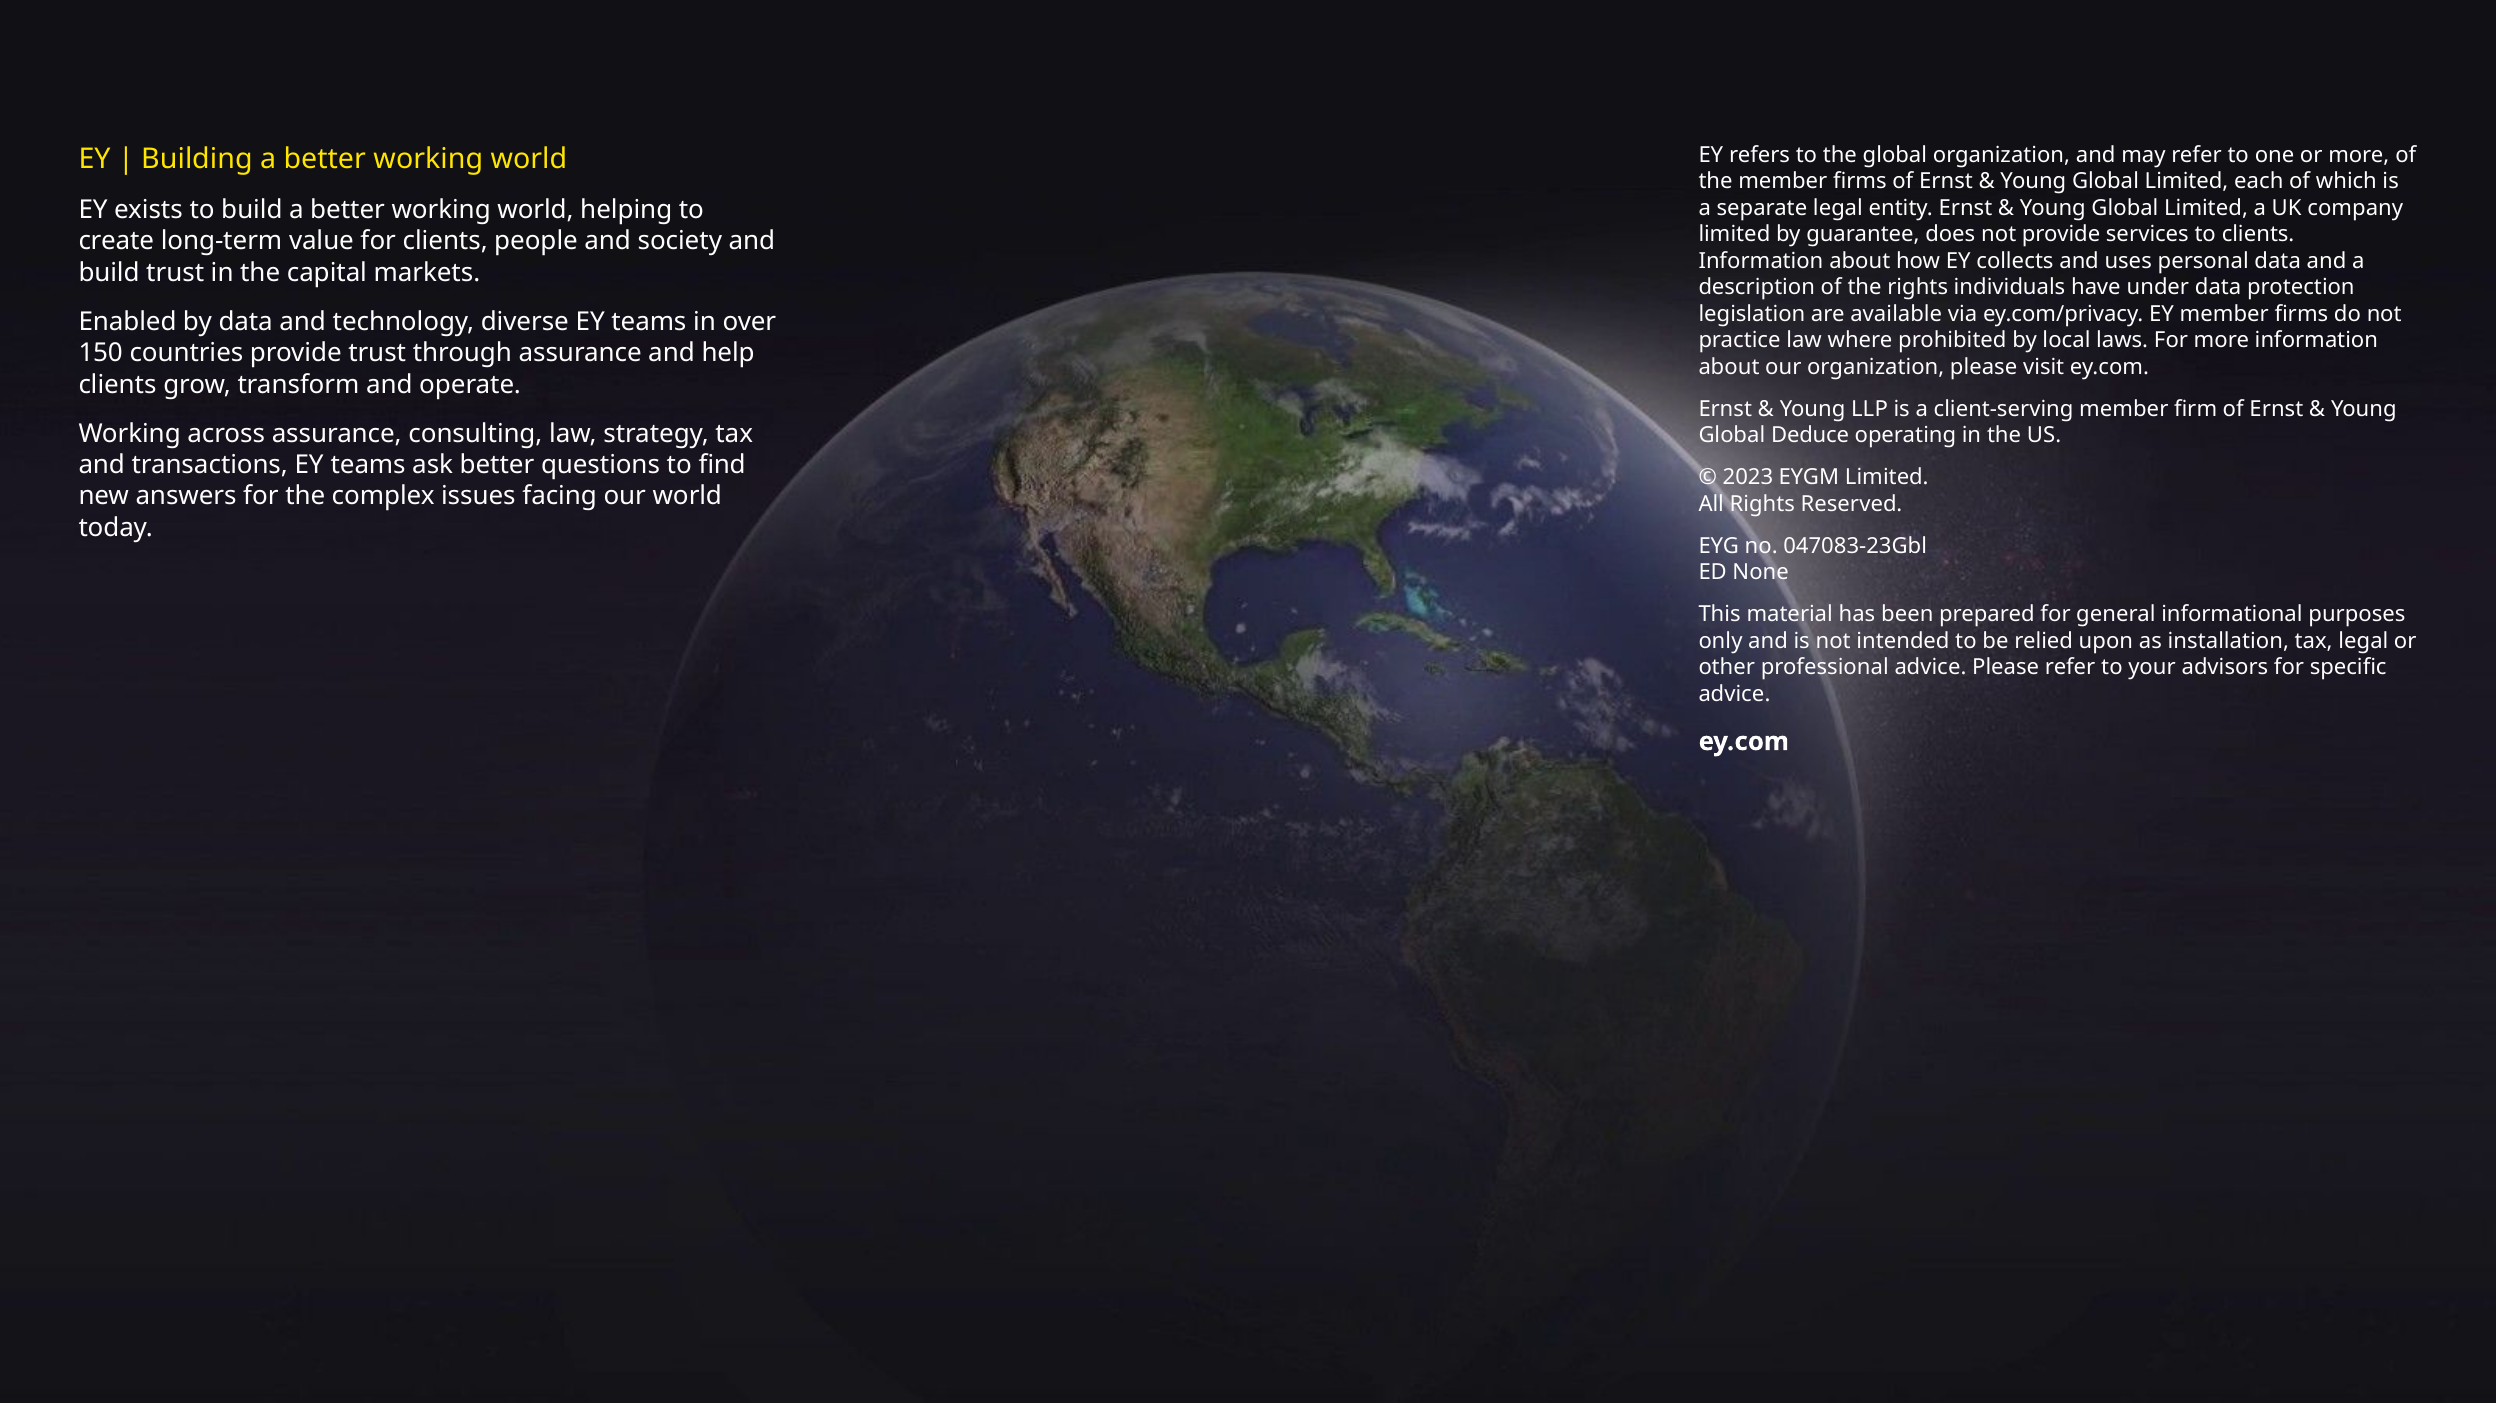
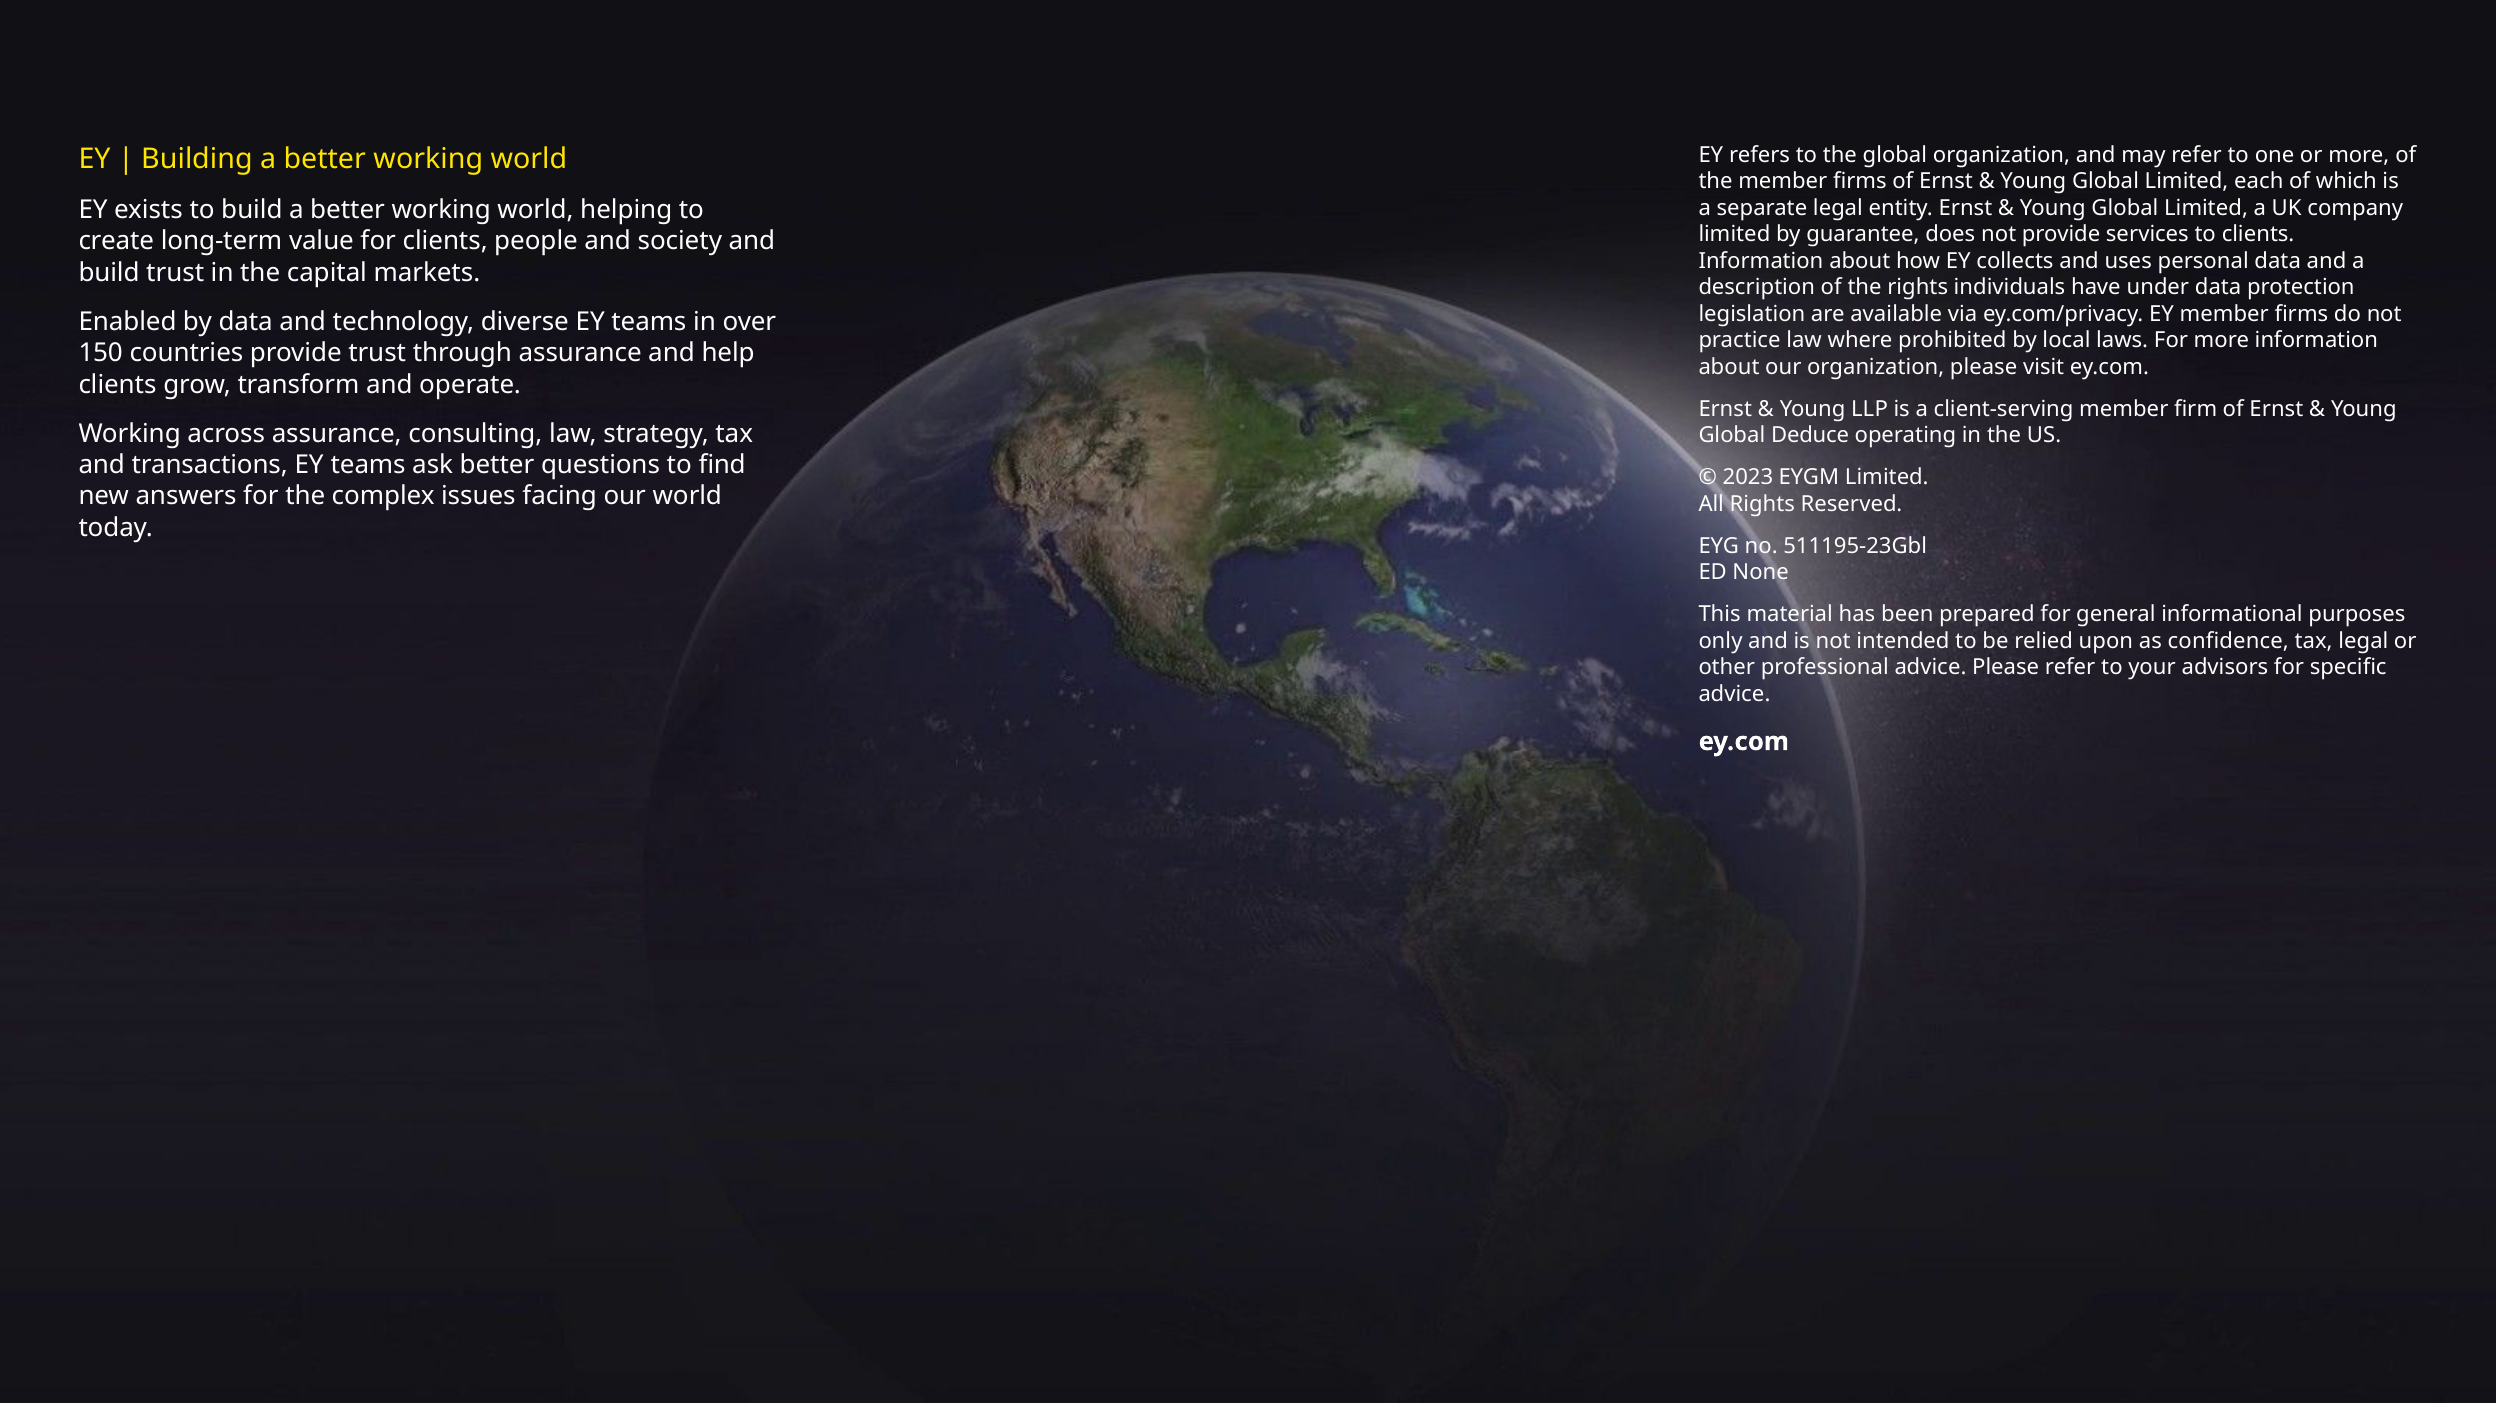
047083-23Gbl: 047083-23Gbl -> 511195-23Gbl
installation: installation -> confidence
